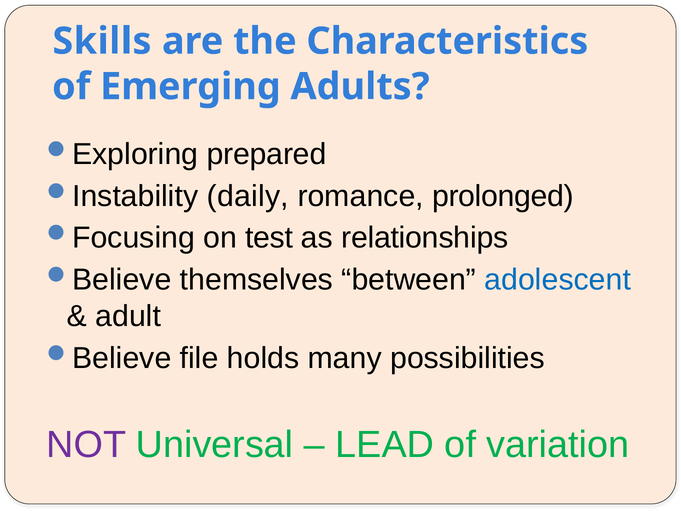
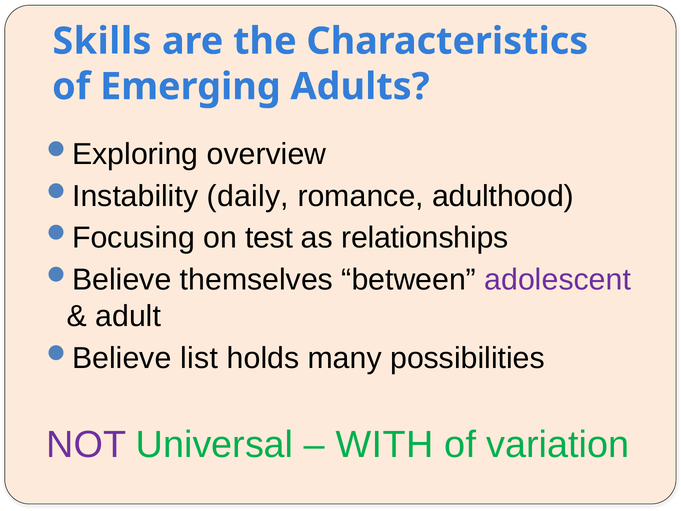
prepared: prepared -> overview
prolonged: prolonged -> adulthood
adolescent colour: blue -> purple
file: file -> list
LEAD: LEAD -> WITH
